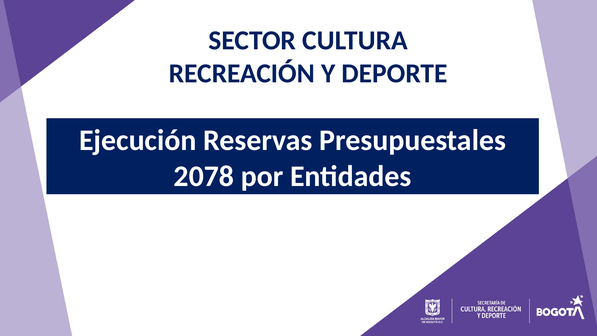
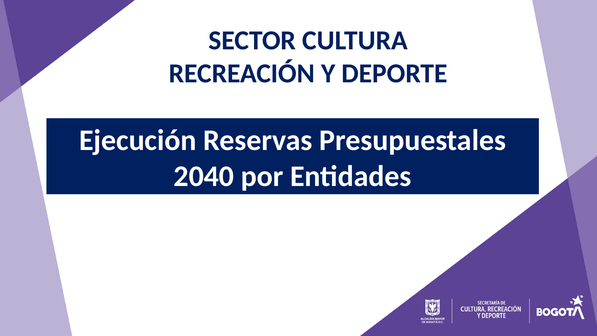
2078: 2078 -> 2040
